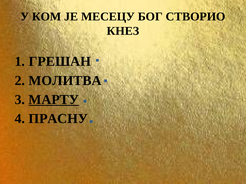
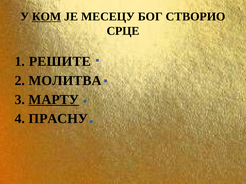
КОМ underline: none -> present
КНЕЗ: КНЕЗ -> СРЦЕ
ГРЕШАН: ГРЕШАН -> РЕШИТЕ
